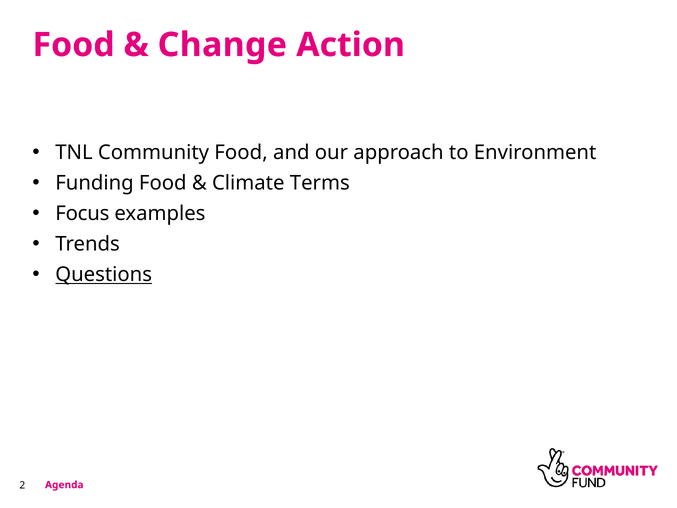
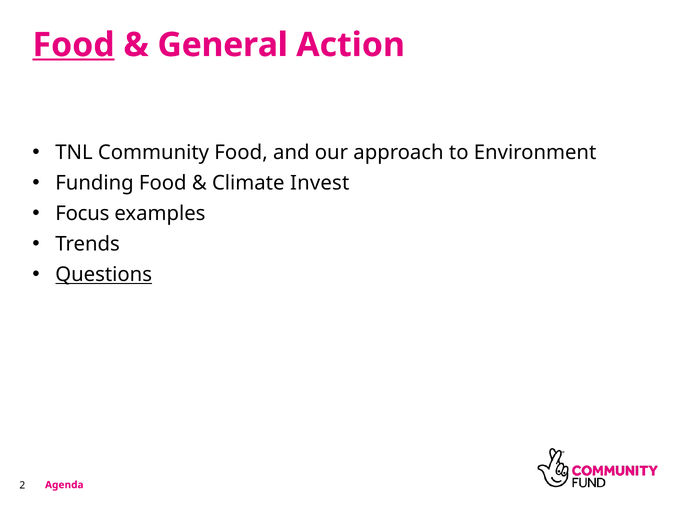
Food at (74, 45) underline: none -> present
Change: Change -> General
Terms: Terms -> Invest
